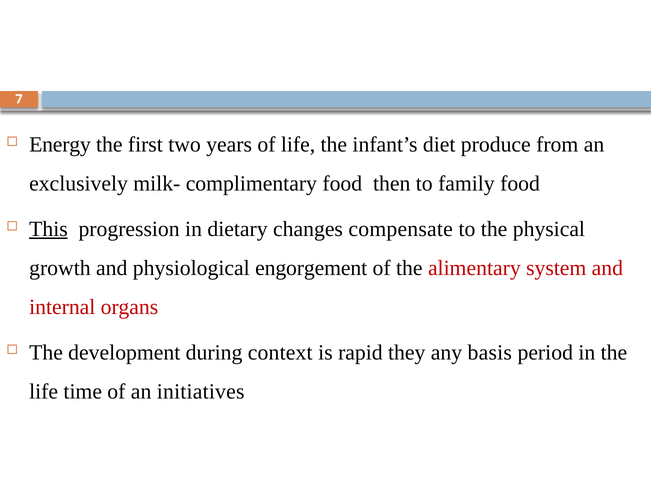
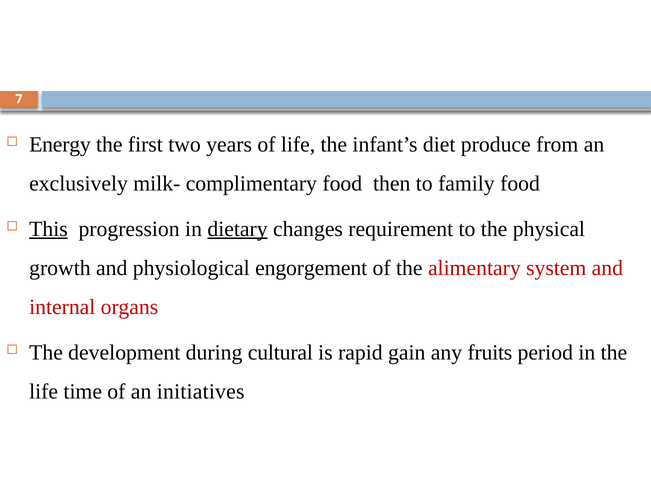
dietary underline: none -> present
compensate: compensate -> requirement
context: context -> cultural
they: they -> gain
basis: basis -> fruits
